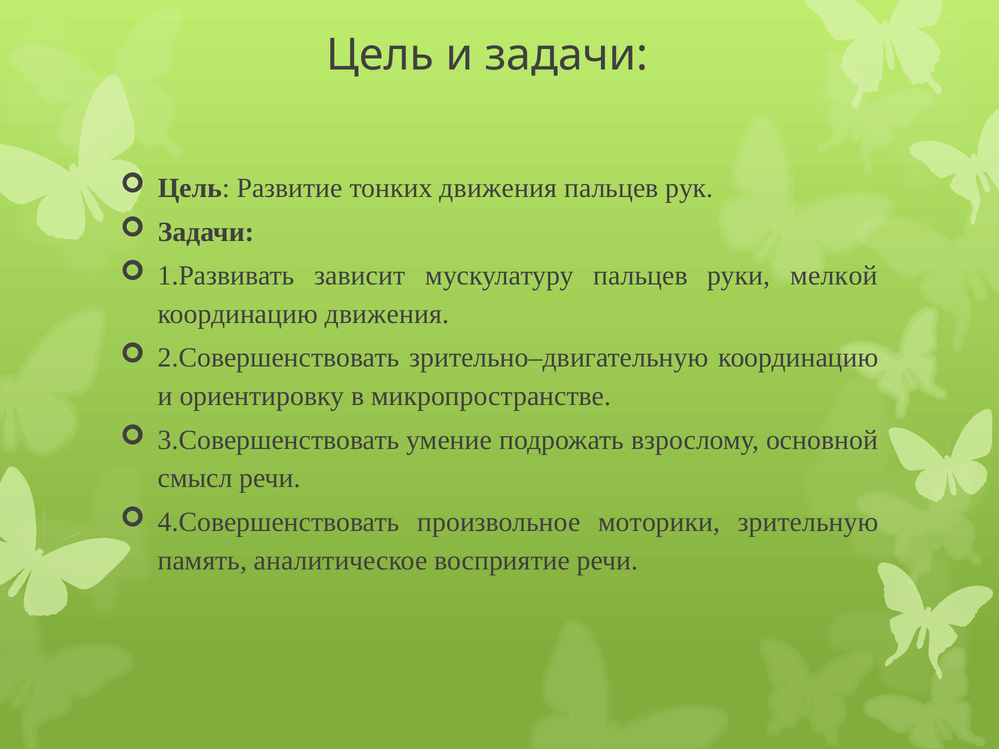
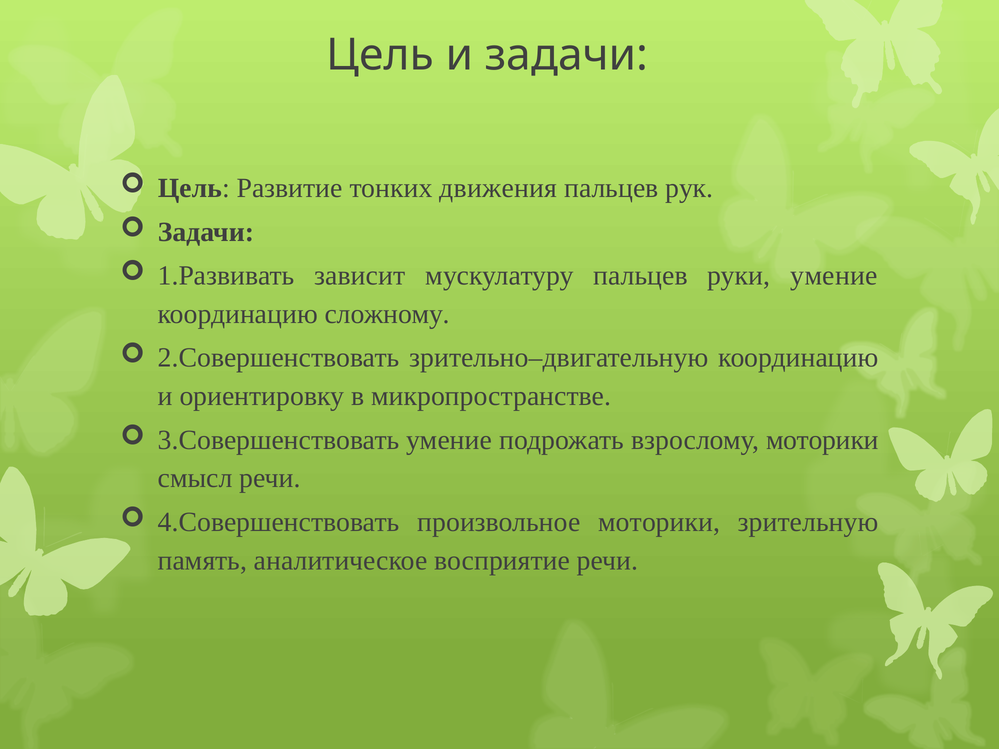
руки мелкой: мелкой -> умение
координацию движения: движения -> сложному
взрослому основной: основной -> моторики
